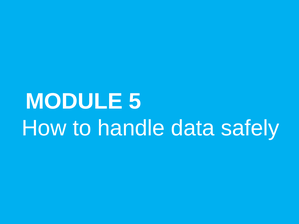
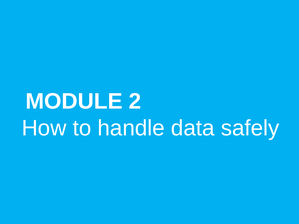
5: 5 -> 2
